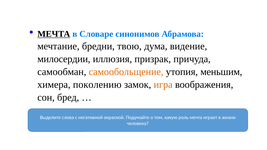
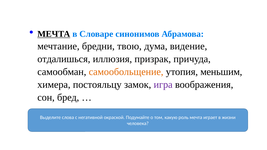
милосердии: милосердии -> отдалишься
поколению: поколению -> постояльцу
игра colour: orange -> purple
